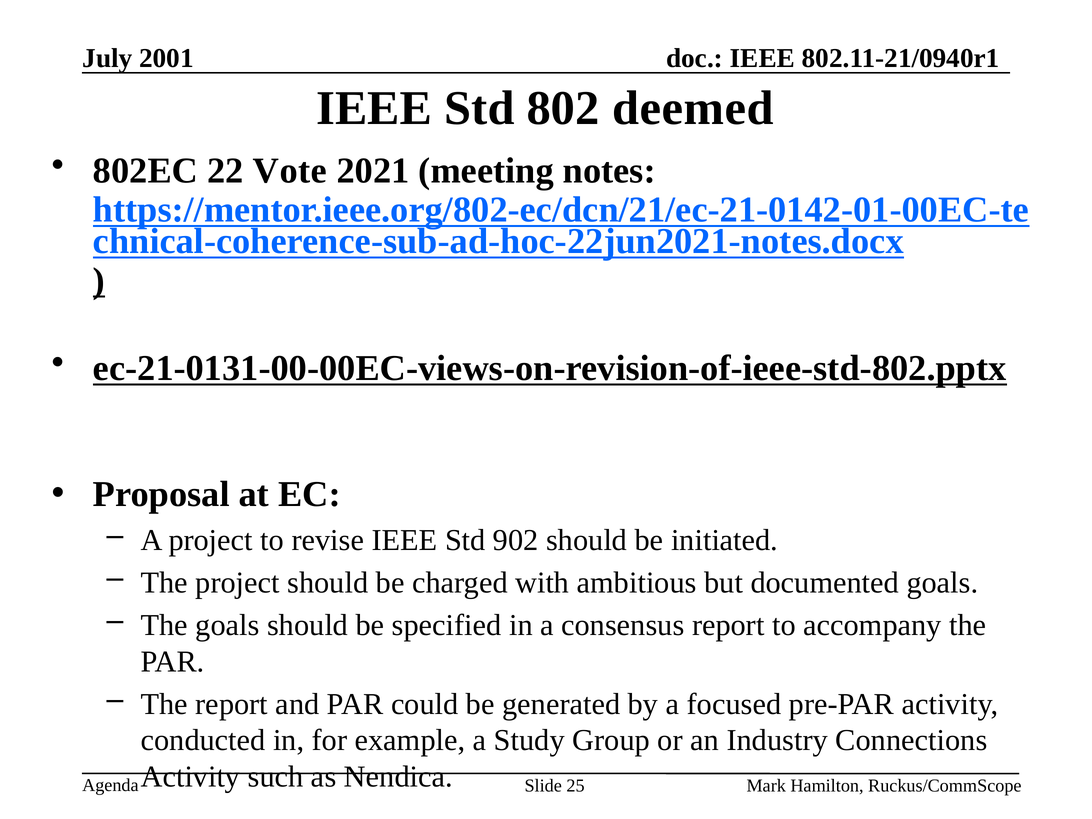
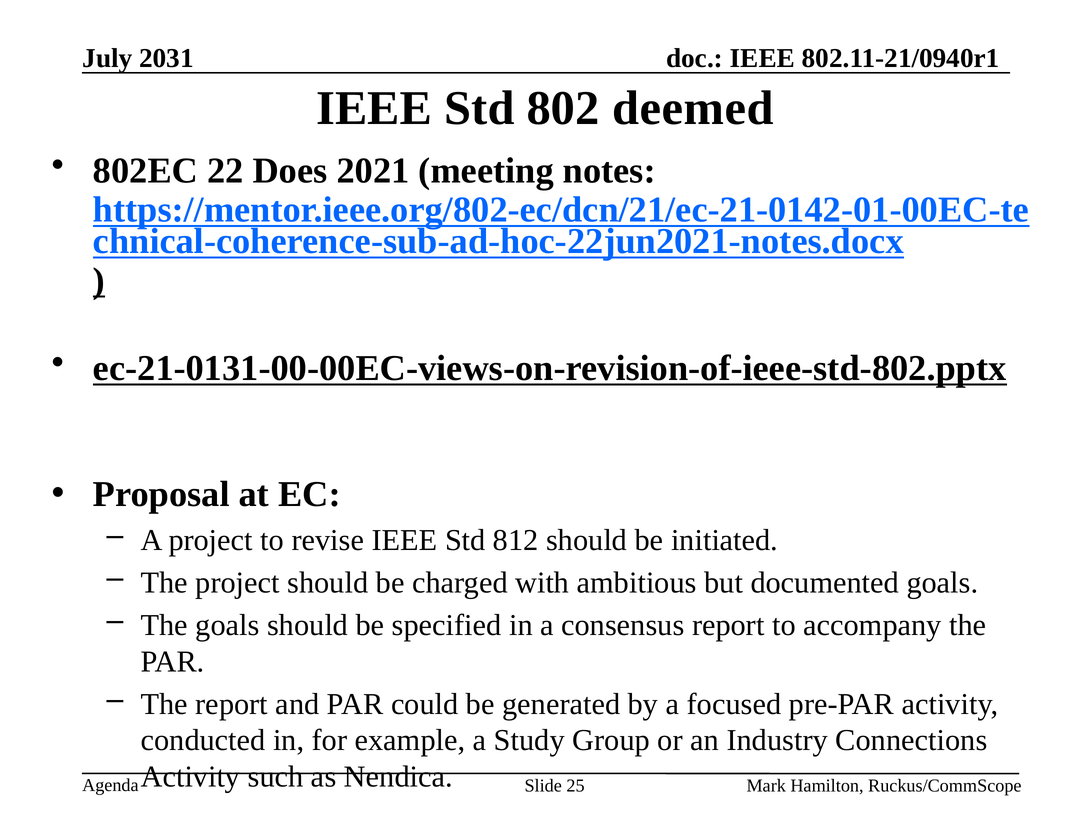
2001: 2001 -> 2031
Vote: Vote -> Does
902: 902 -> 812
